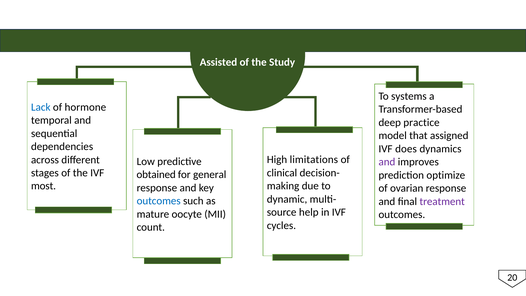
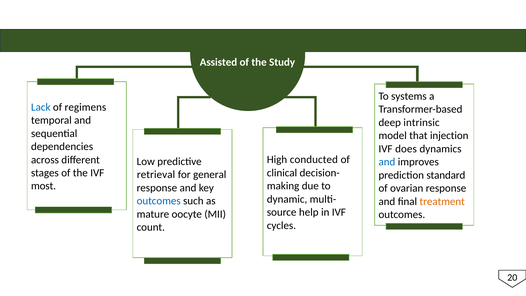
hormone: hormone -> regimens
practice: practice -> intrinsic
assigned: assigned -> injection
limitations: limitations -> conducted
and at (387, 162) colour: purple -> blue
obtained: obtained -> retrieval
optimize: optimize -> standard
treatment colour: purple -> orange
